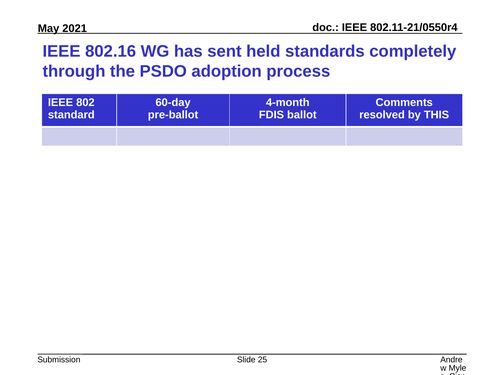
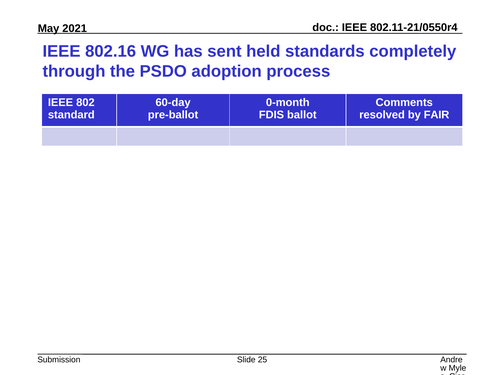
4-month: 4-month -> 0-month
THIS: THIS -> FAIR
